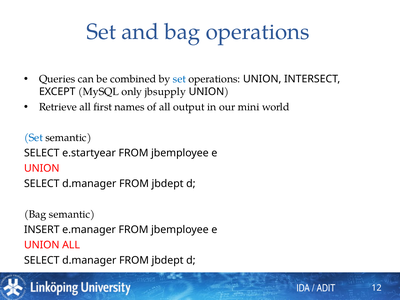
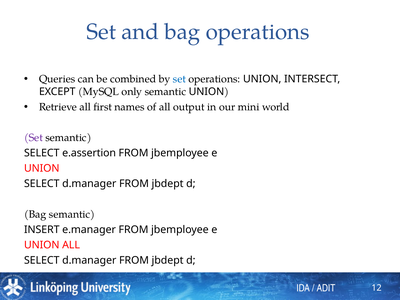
only jbsupply: jbsupply -> semantic
Set at (33, 138) colour: blue -> purple
e.startyear: e.startyear -> e.assertion
